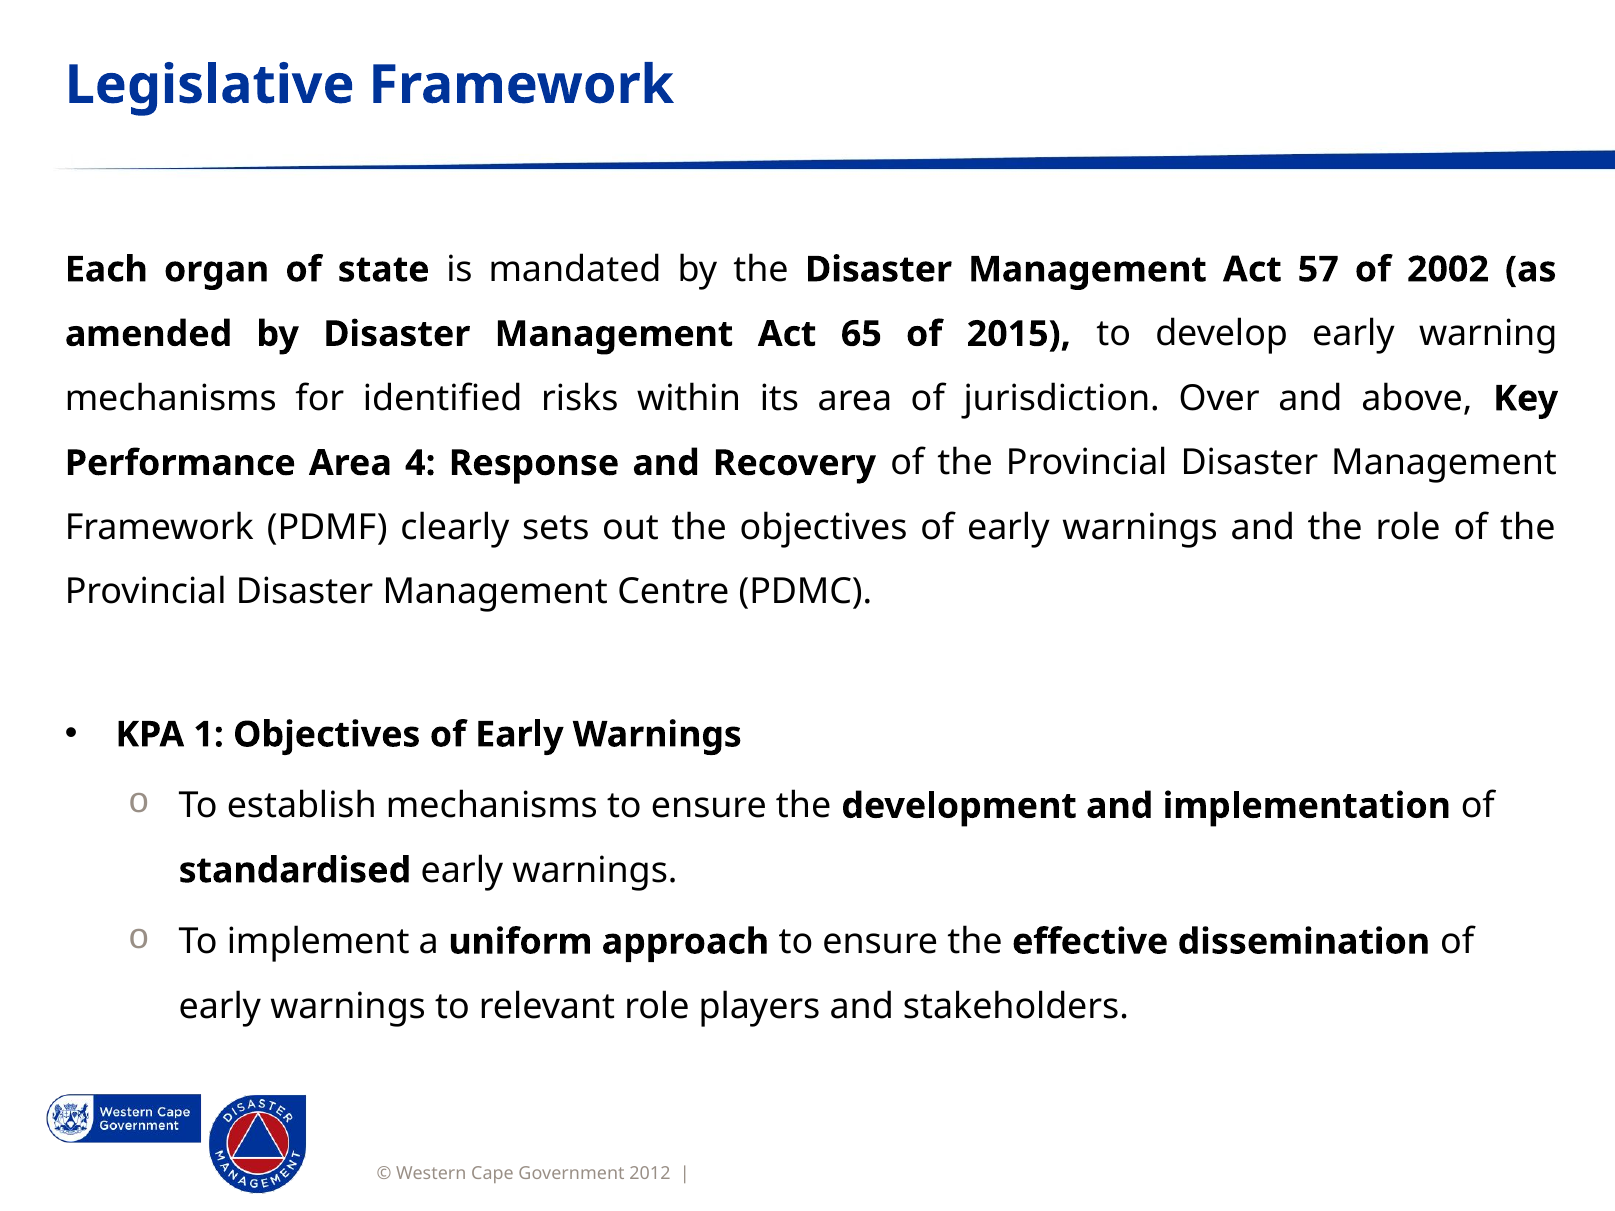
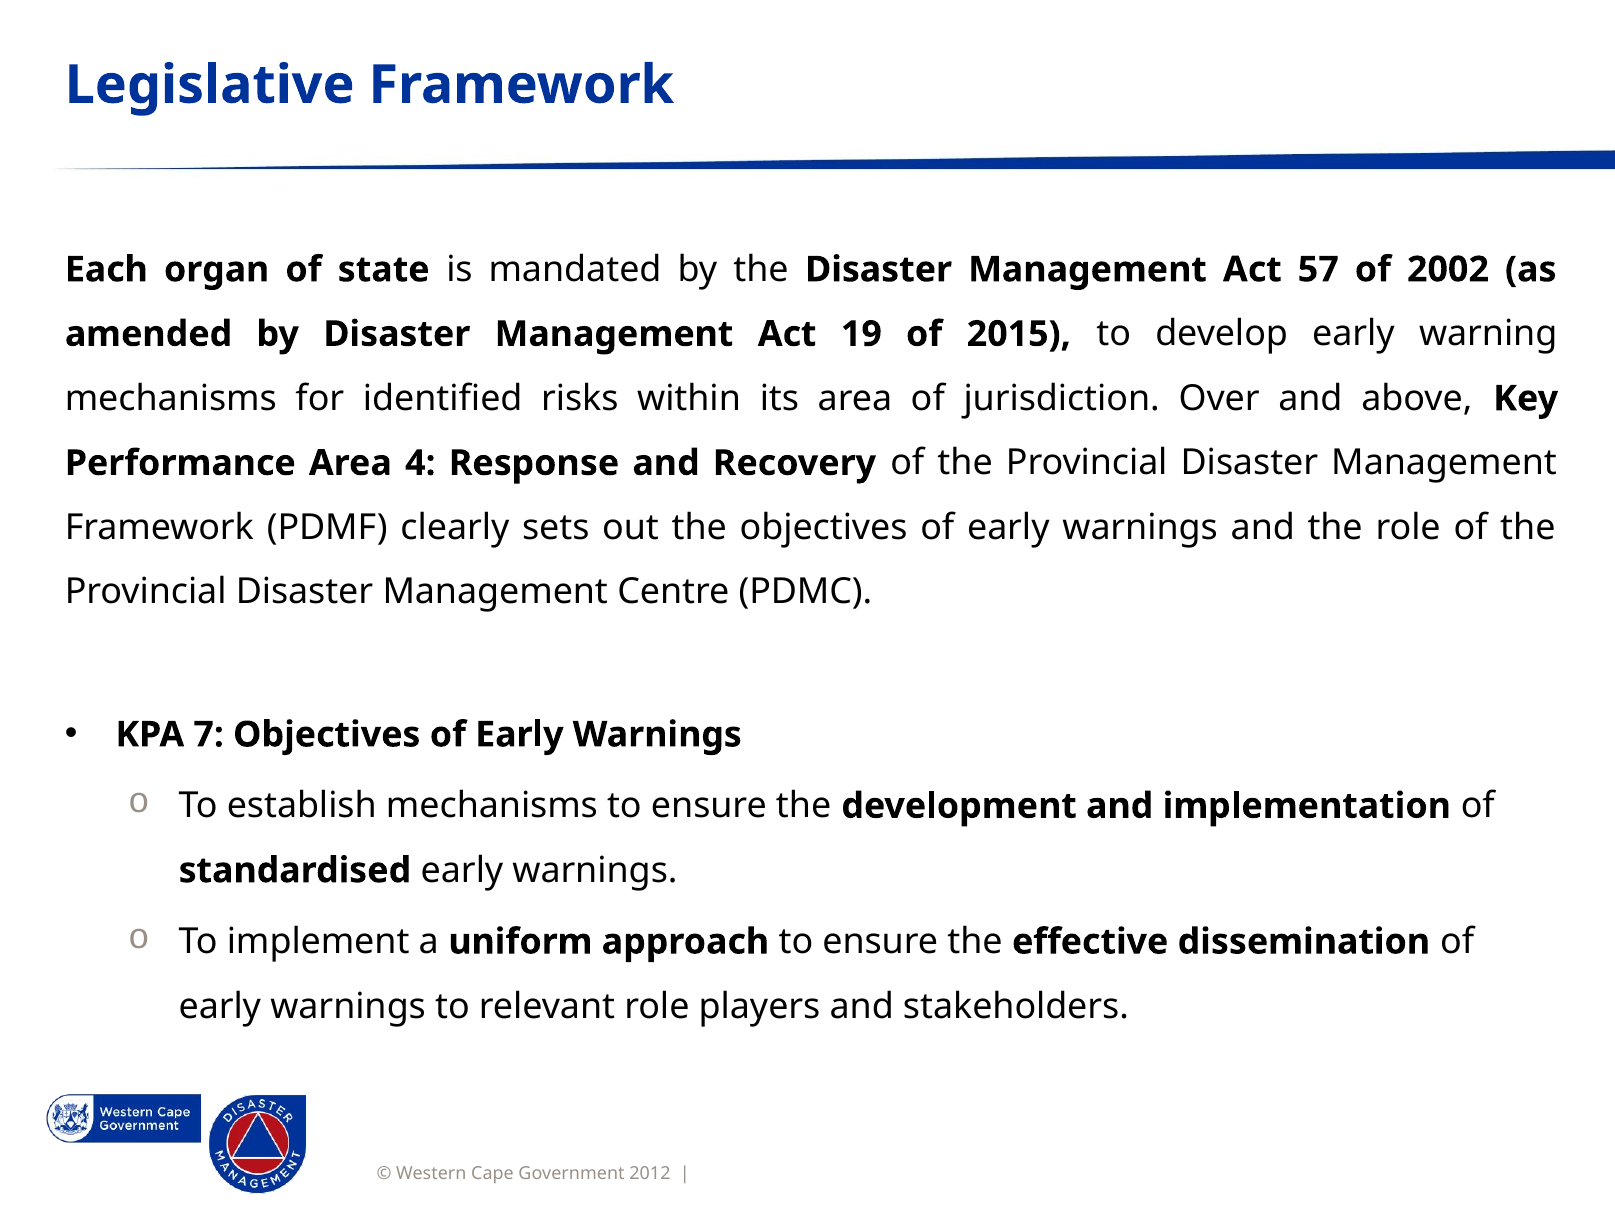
65: 65 -> 19
1: 1 -> 7
